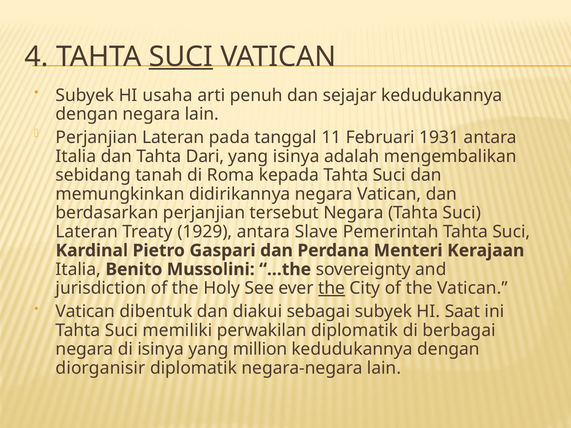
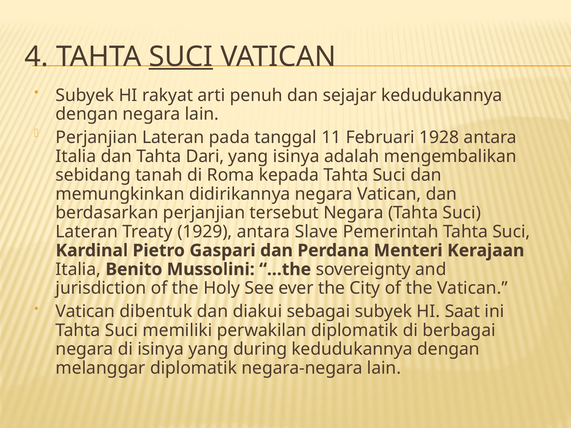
usaha: usaha -> rakyat
1931: 1931 -> 1928
the at (332, 288) underline: present -> none
million: million -> during
diorganisir: diorganisir -> melanggar
